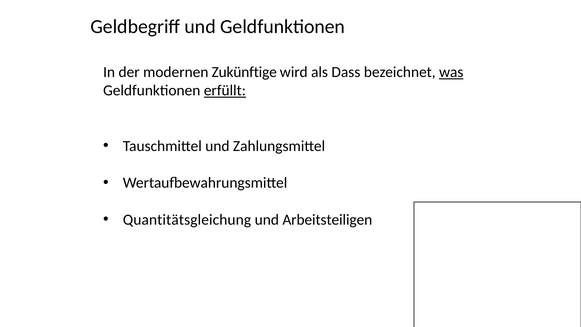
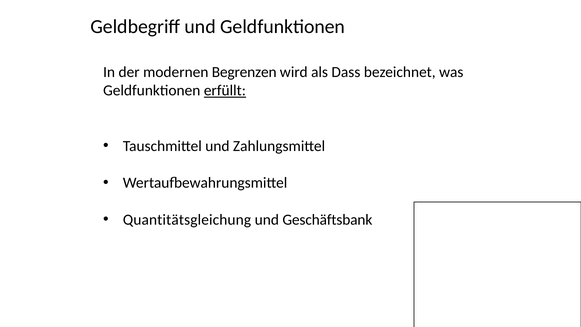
Zukünftige: Zukünftige -> Begrenzen
was underline: present -> none
Arbeitsteiligen: Arbeitsteiligen -> Geschäftsbank
